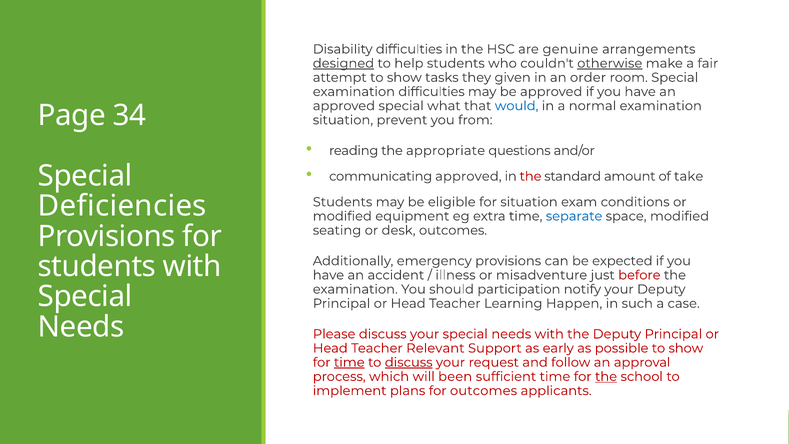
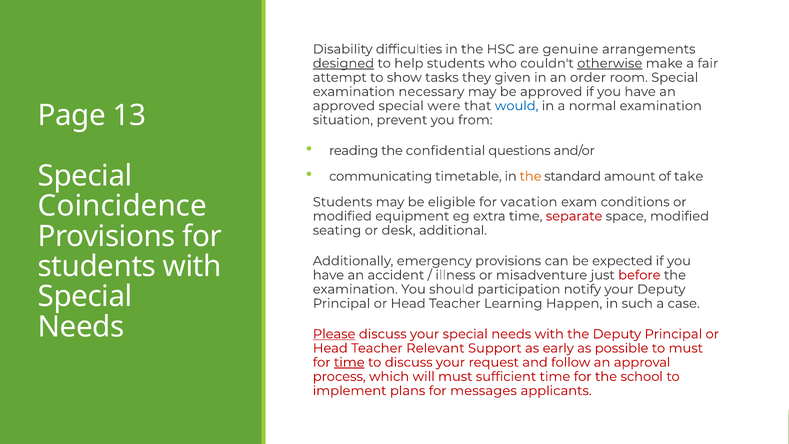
examination difficulties: difficulties -> necessary
what: what -> were
34: 34 -> 13
appropriate: appropriate -> confidential
communicating approved: approved -> timetable
the at (531, 176) colour: red -> orange
Deficiencies: Deficiencies -> Coincidence
for situation: situation -> vacation
separate colour: blue -> red
desk outcomes: outcomes -> additional
Please underline: none -> present
possible to show: show -> must
discuss at (409, 362) underline: present -> none
will been: been -> must
the at (606, 376) underline: present -> none
for outcomes: outcomes -> messages
